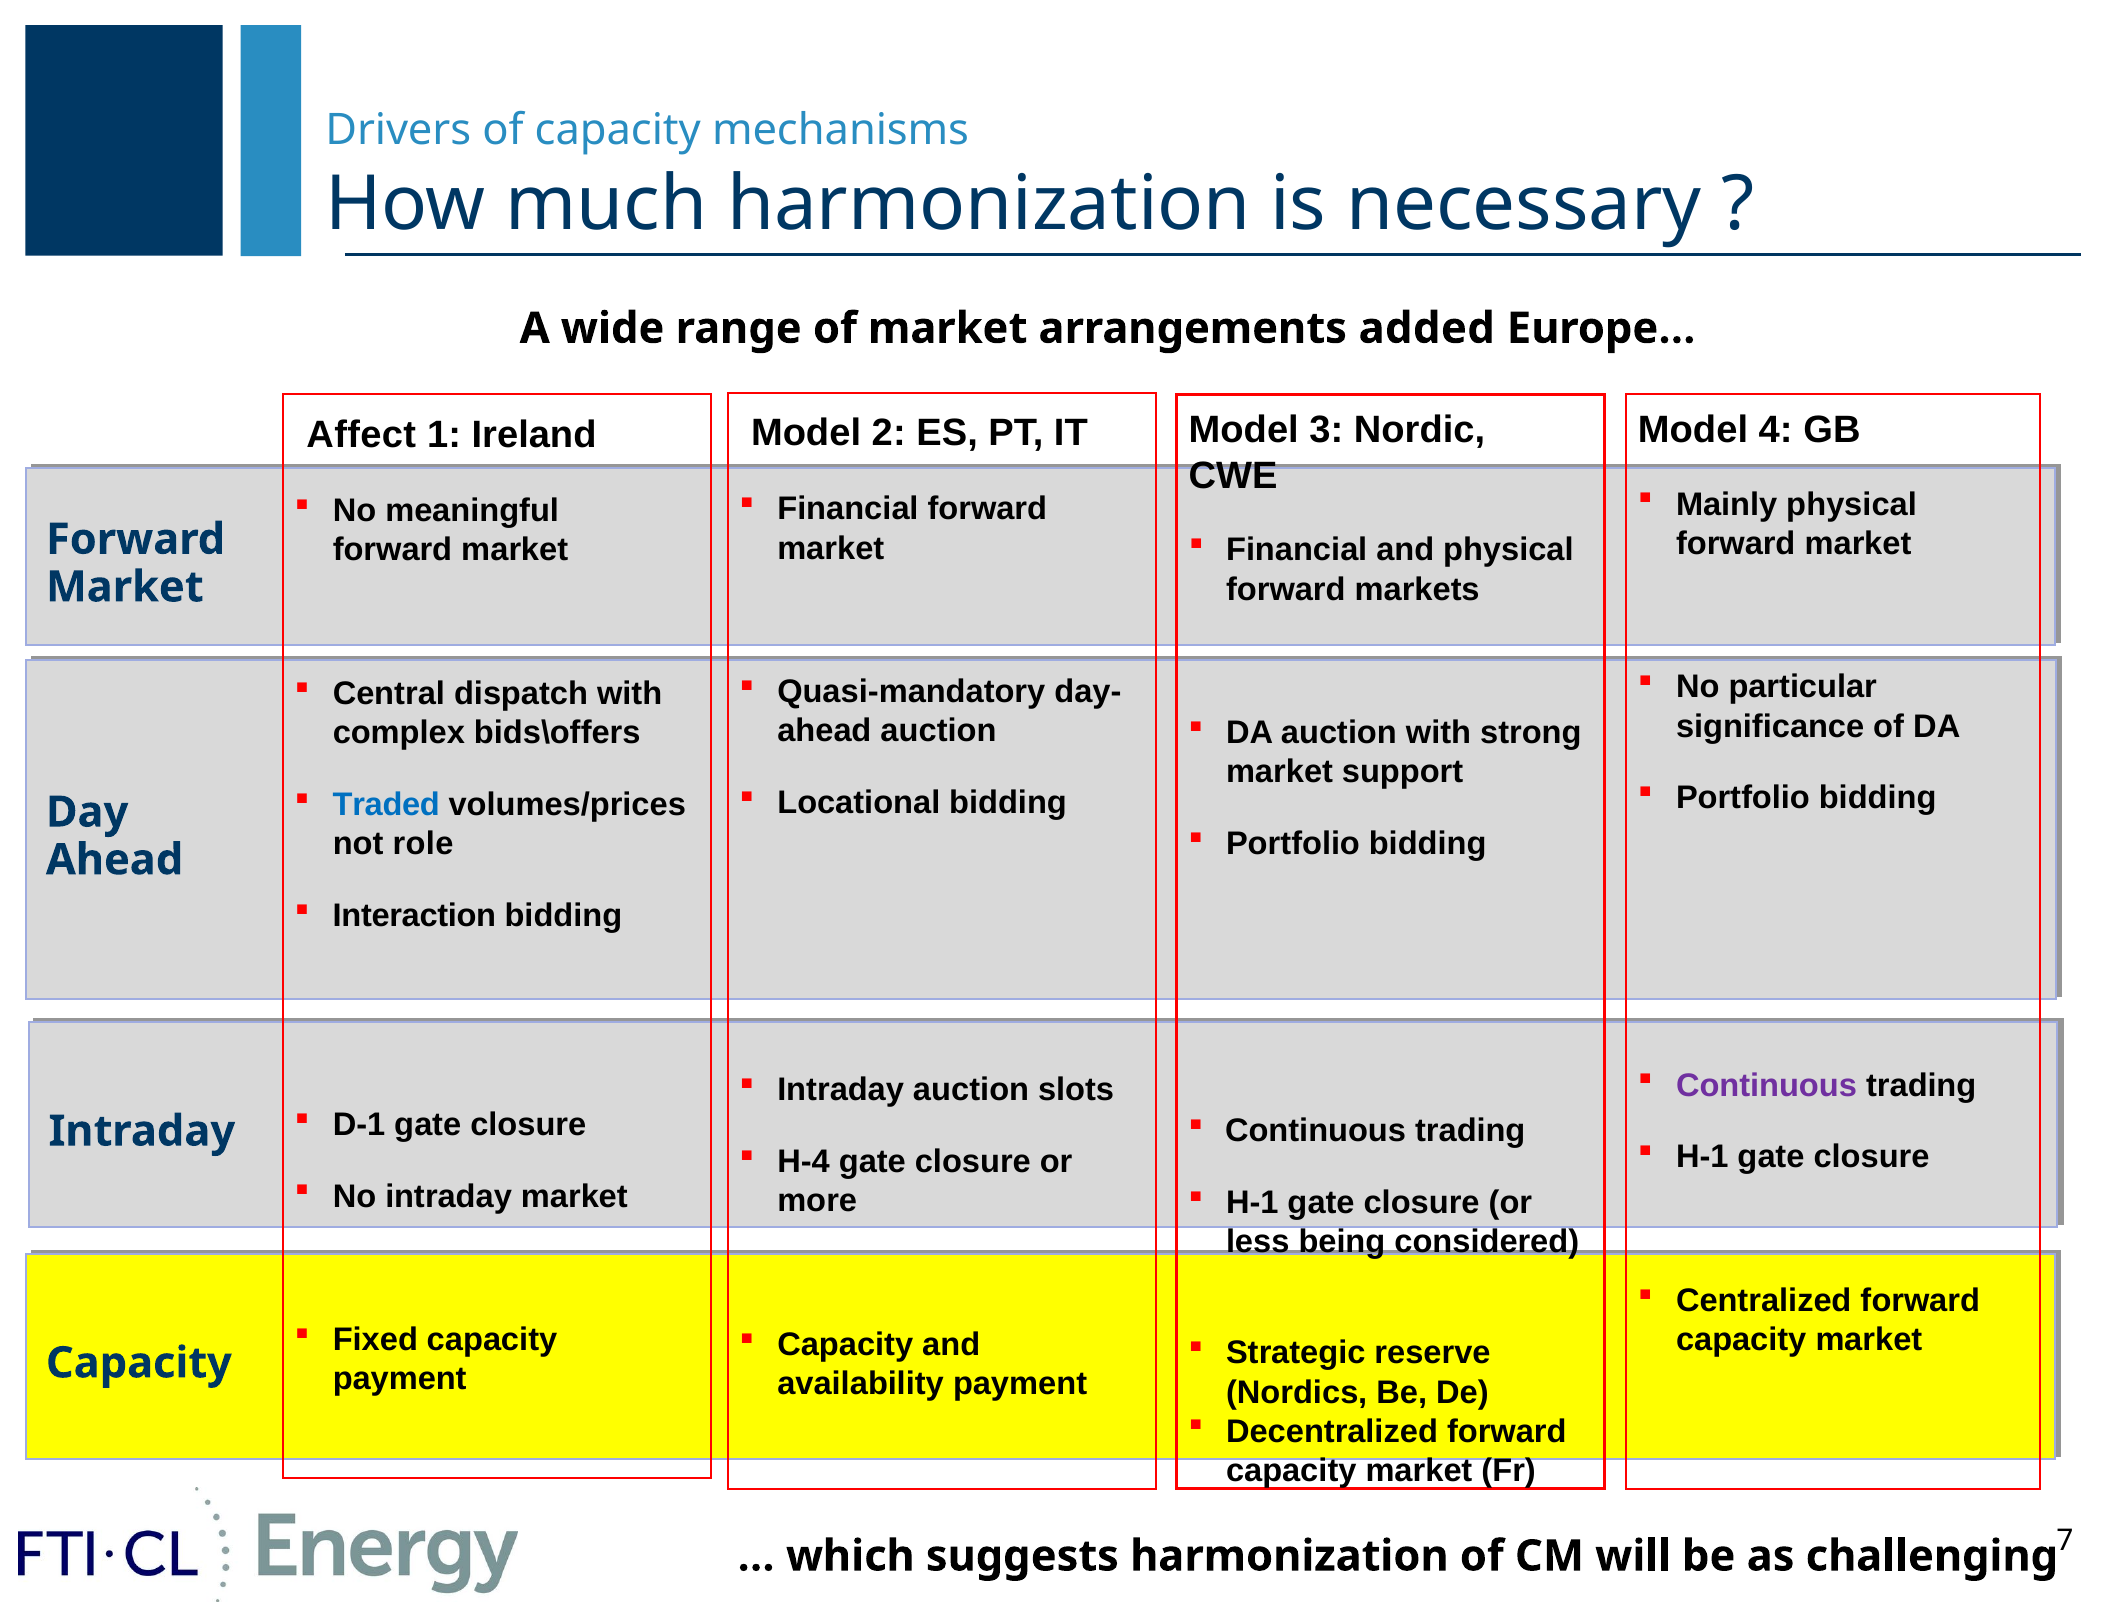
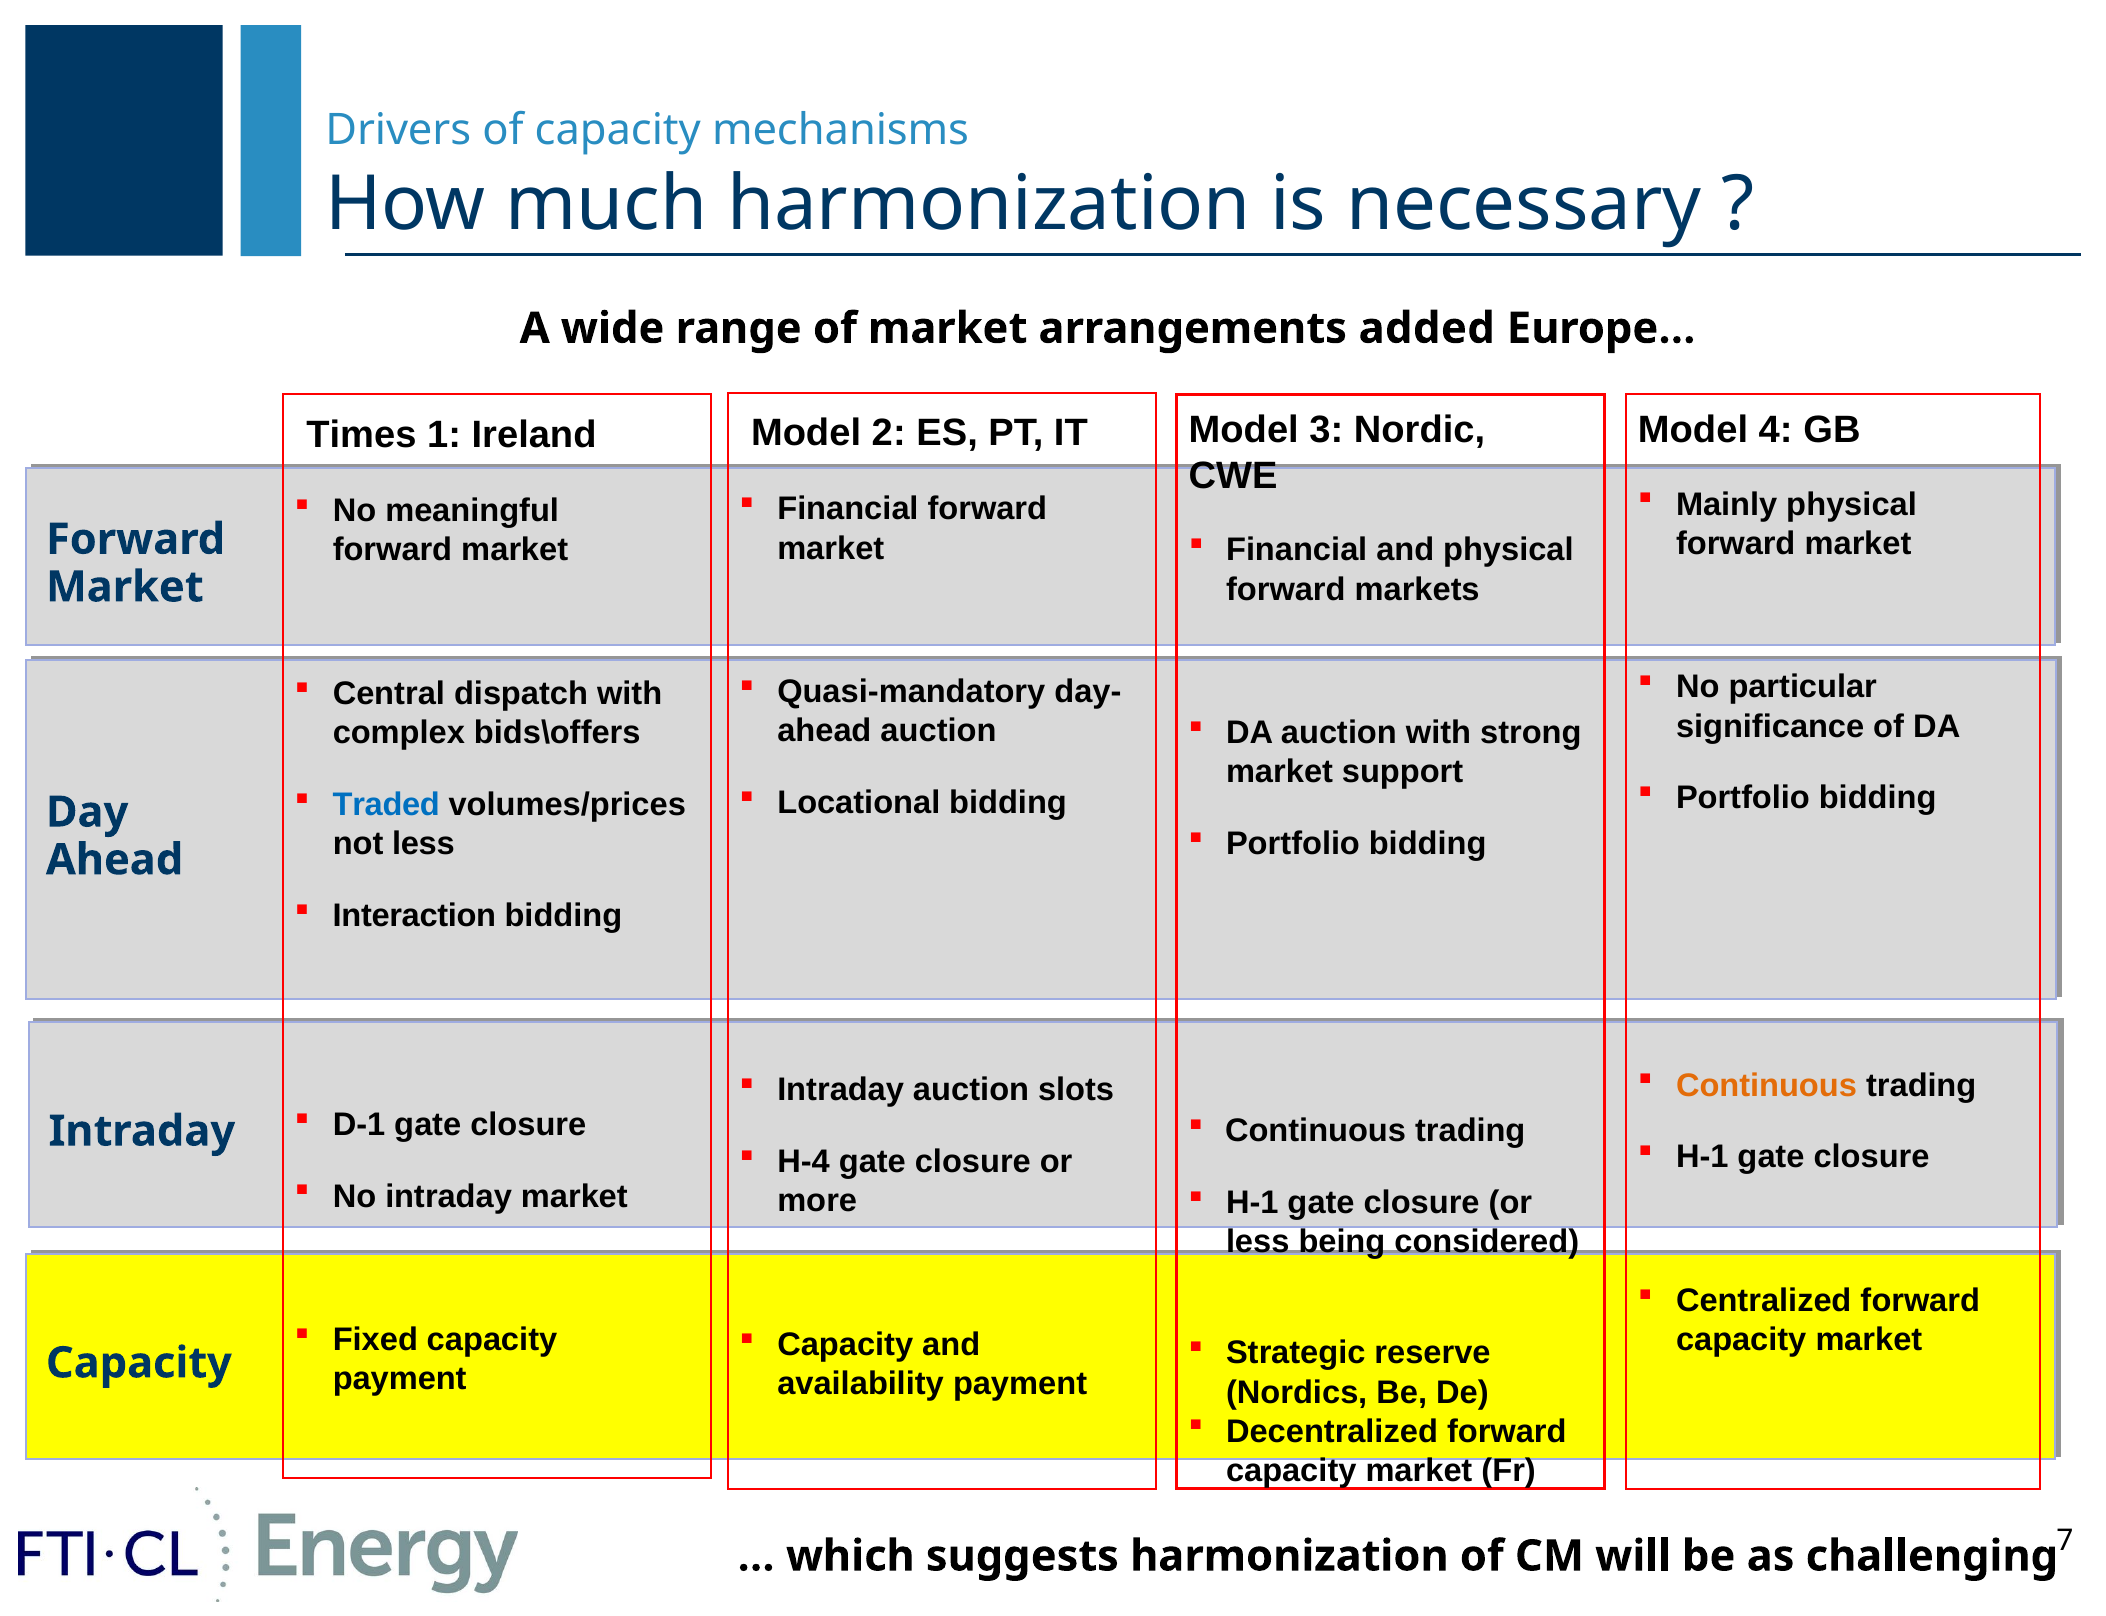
Affect: Affect -> Times
not role: role -> less
Continuous at (1766, 1086) colour: purple -> orange
